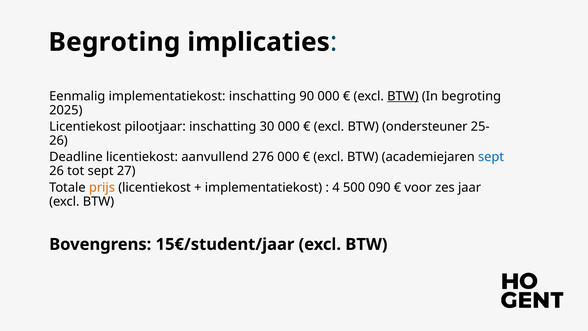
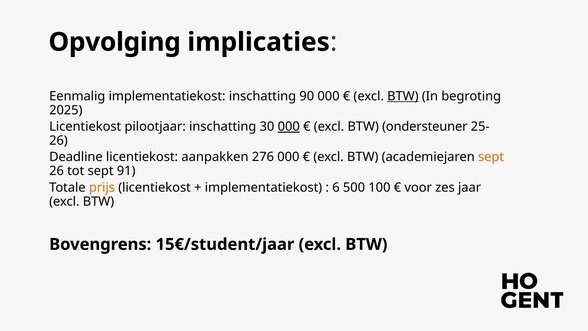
Begroting at (114, 42): Begroting -> Opvolging
000 at (289, 127) underline: none -> present
aanvullend: aanvullend -> aanpakken
sept at (491, 157) colour: blue -> orange
27: 27 -> 91
4: 4 -> 6
090: 090 -> 100
